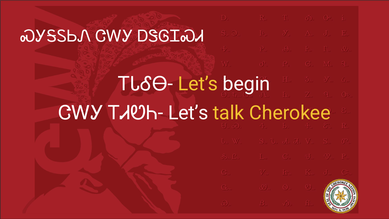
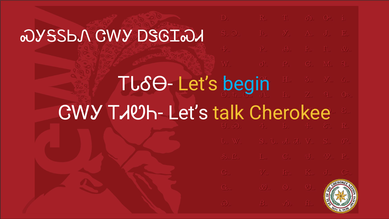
begin colour: white -> light blue
